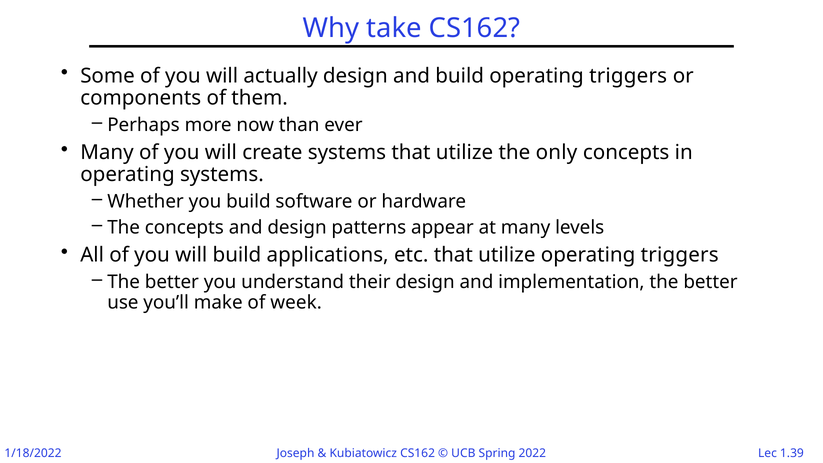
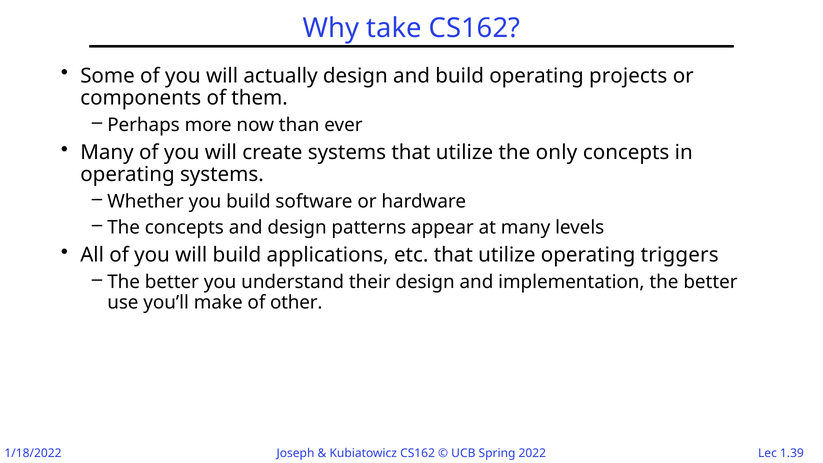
build operating triggers: triggers -> projects
week: week -> other
